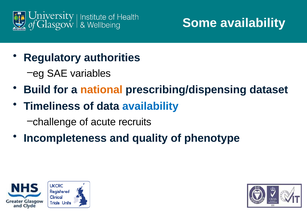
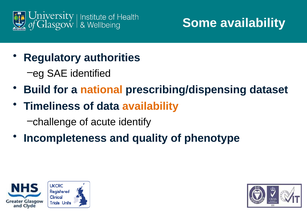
variables: variables -> identified
availability at (150, 106) colour: blue -> orange
recruits: recruits -> identify
